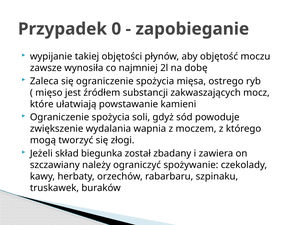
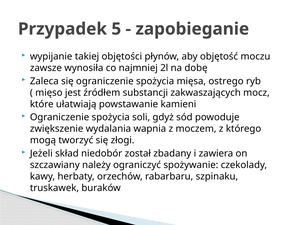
0: 0 -> 5
biegunka: biegunka -> niedobór
